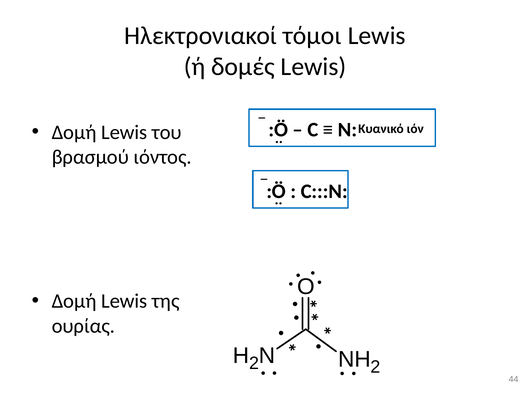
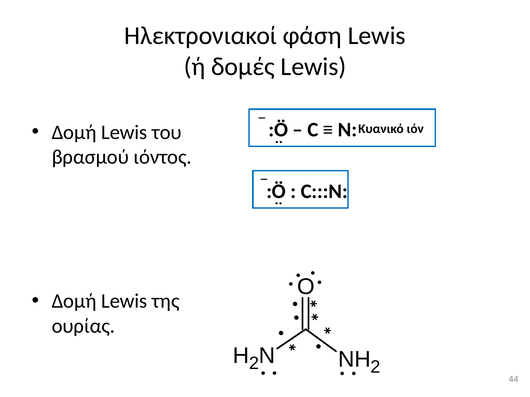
τόμοι: τόμοι -> φάση
